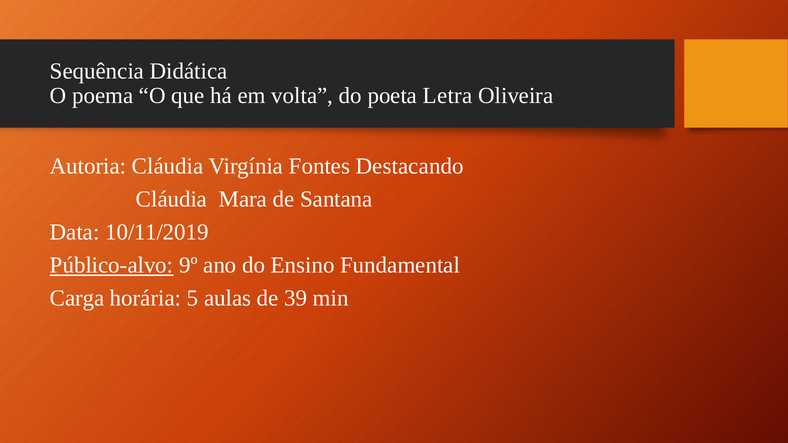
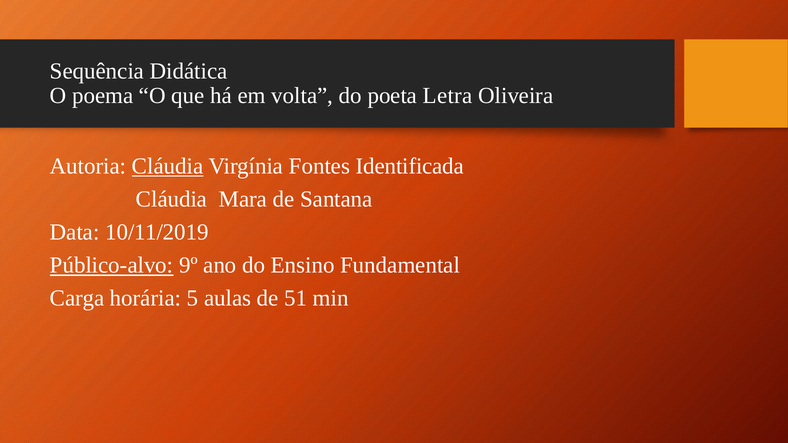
Cláudia at (168, 166) underline: none -> present
Destacando: Destacando -> Identificada
39: 39 -> 51
